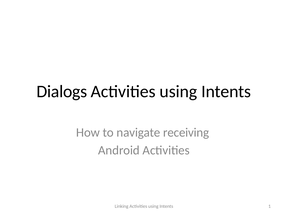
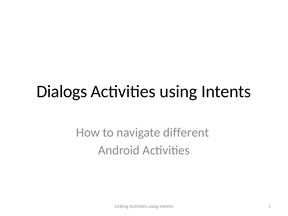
receiving: receiving -> different
